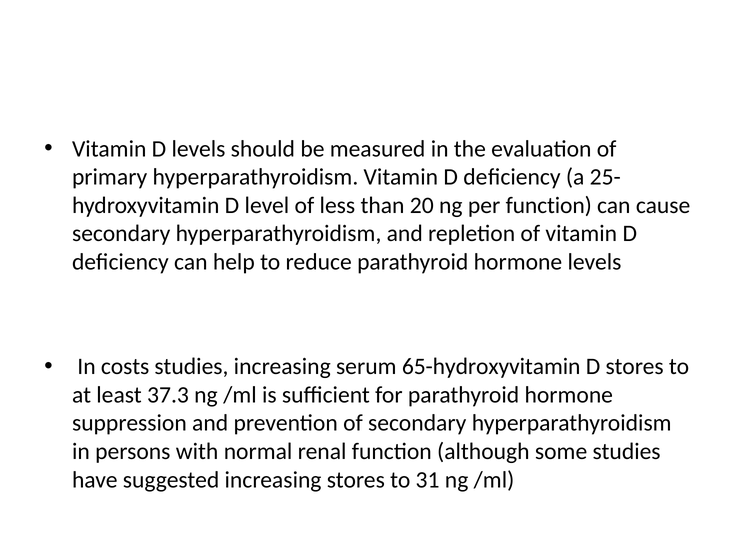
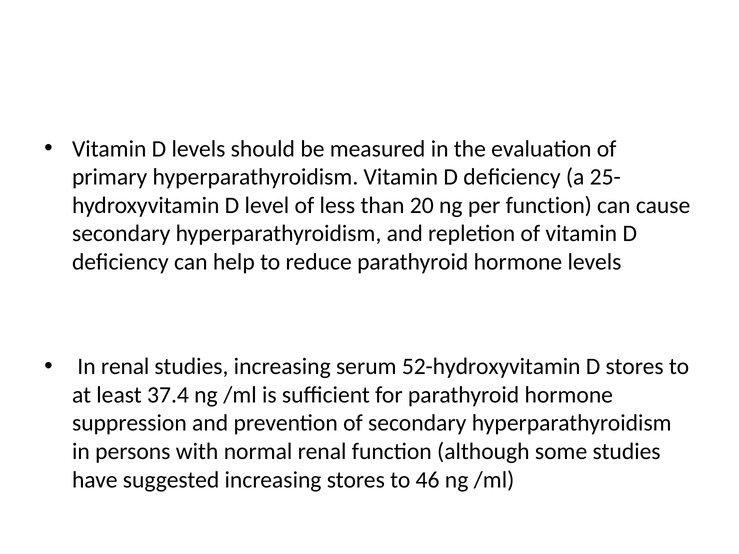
In costs: costs -> renal
65-hydroxyvitamin: 65-hydroxyvitamin -> 52-hydroxyvitamin
37.3: 37.3 -> 37.4
31: 31 -> 46
